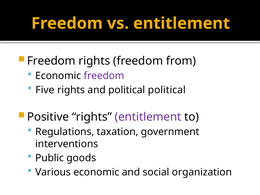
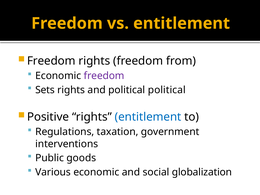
Five: Five -> Sets
entitlement at (148, 117) colour: purple -> blue
organization: organization -> globalization
